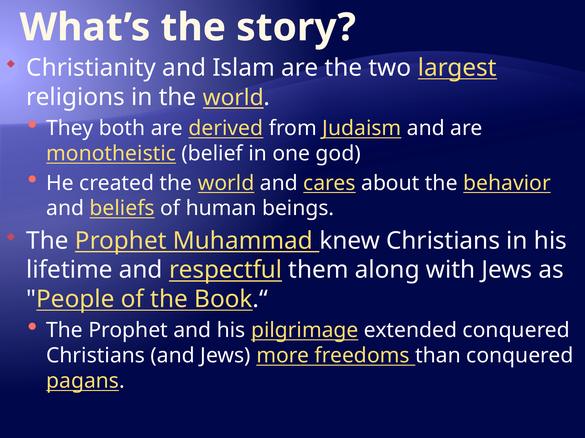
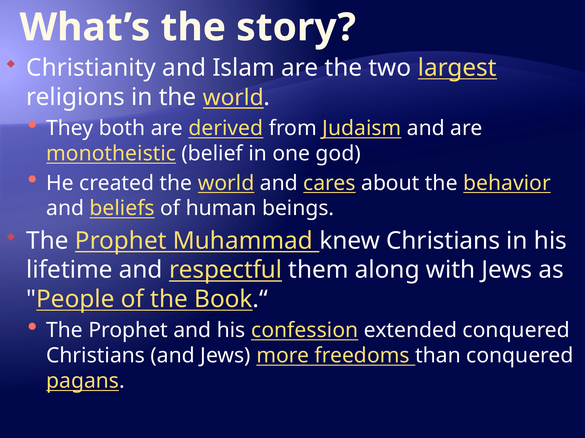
pilgrimage: pilgrimage -> confession
